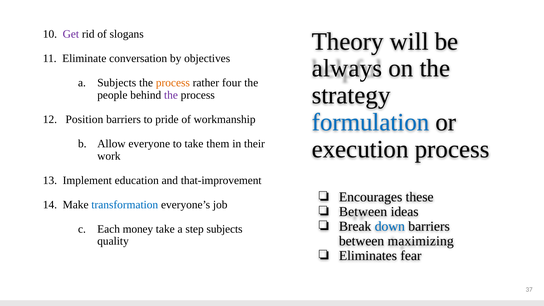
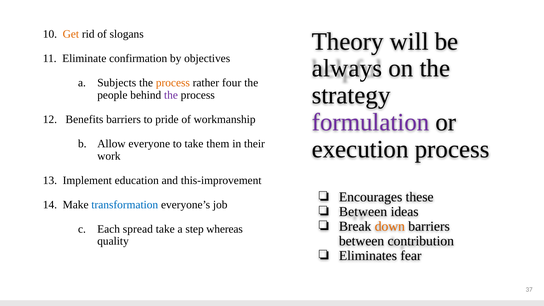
Get colour: purple -> orange
conversation: conversation -> confirmation
formulation colour: blue -> purple
Position: Position -> Benefits
that-improvement: that-improvement -> this-improvement
down colour: blue -> orange
money: money -> spread
step subjects: subjects -> whereas
maximizing: maximizing -> contribution
